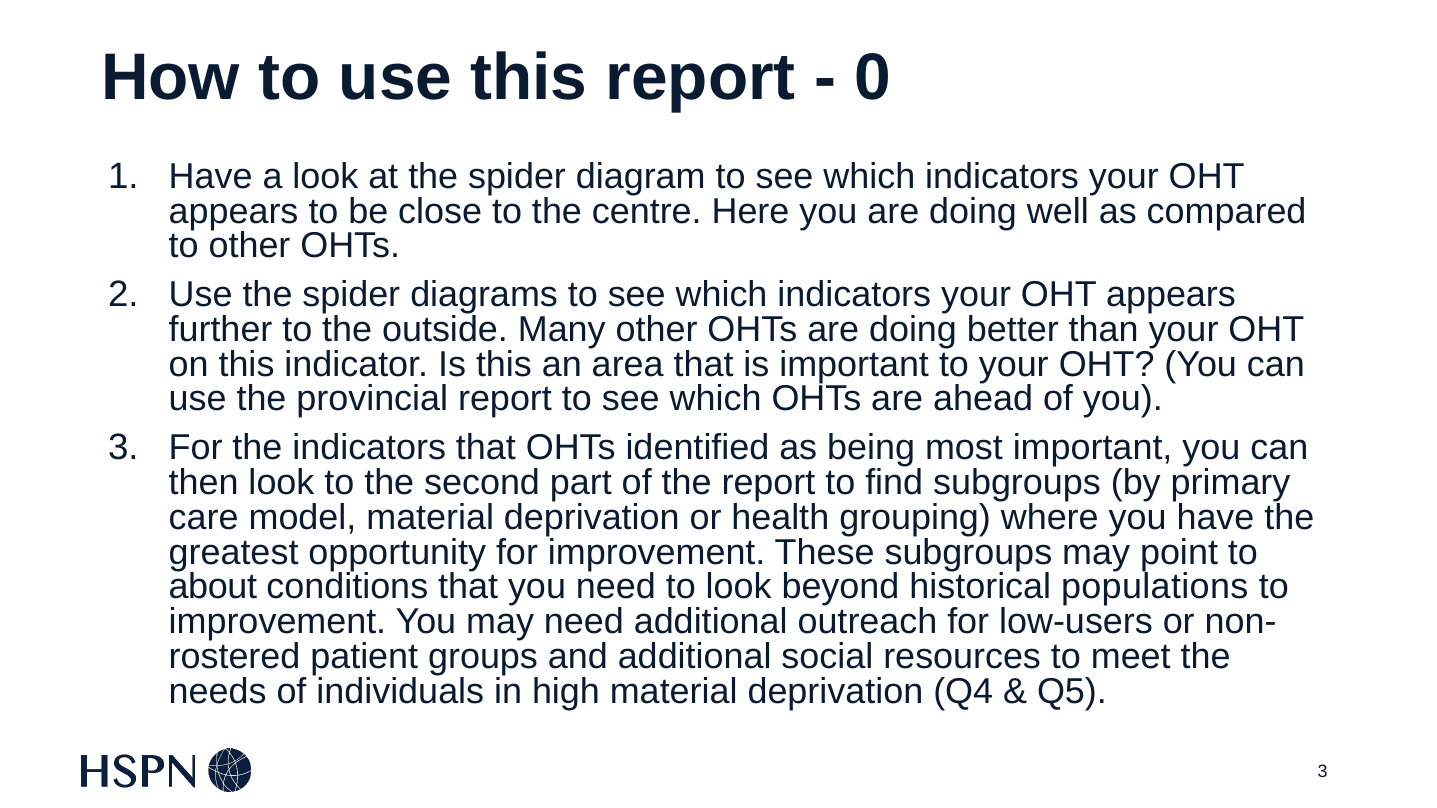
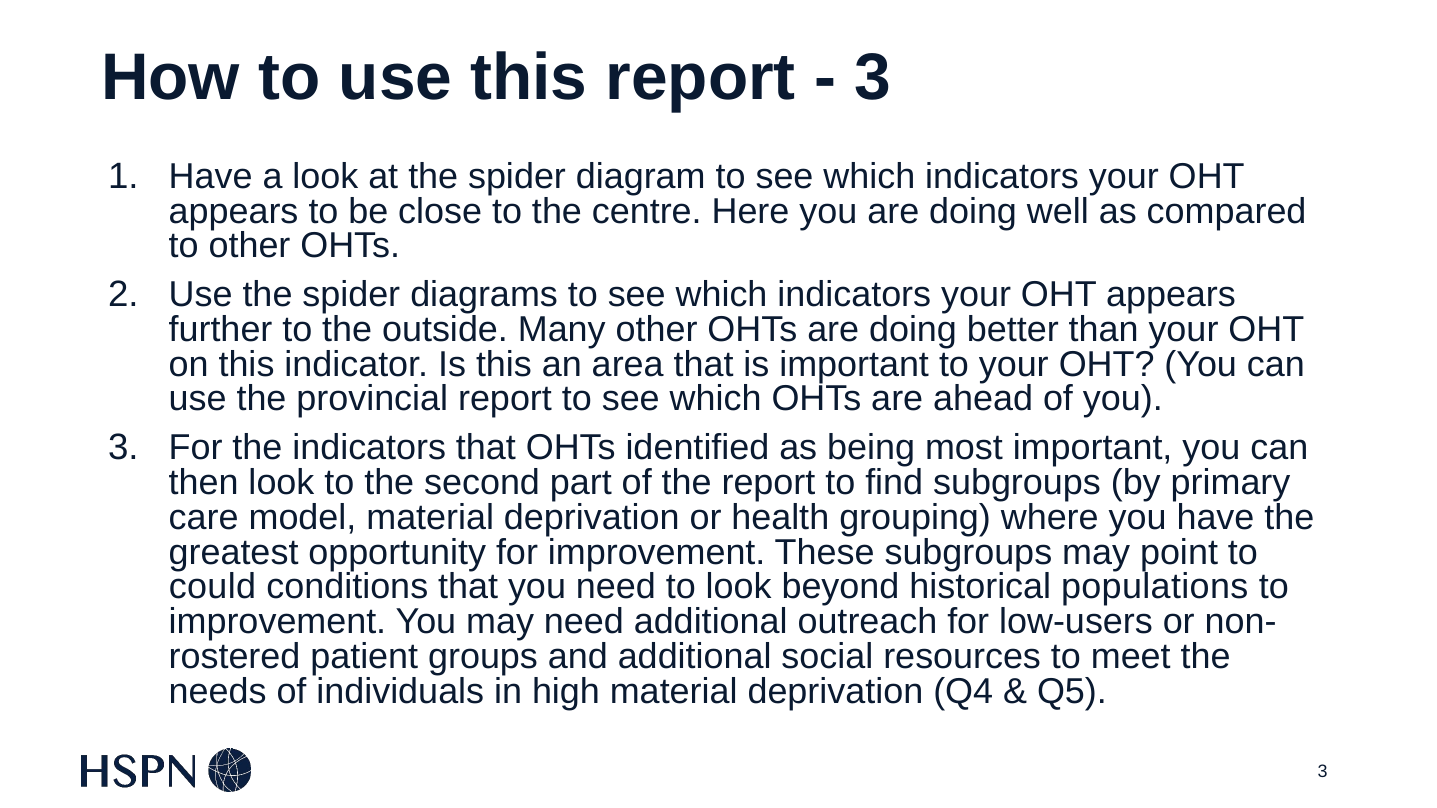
0 at (873, 78): 0 -> 3
about: about -> could
